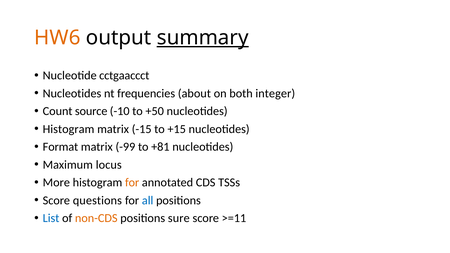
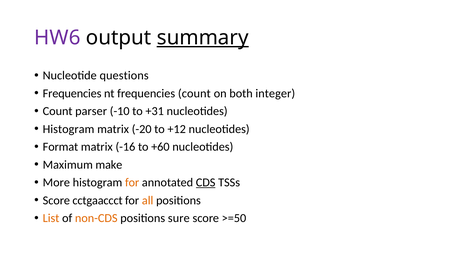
HW6 colour: orange -> purple
cctgaaccct: cctgaaccct -> questions
Nucleotides at (72, 93): Nucleotides -> Frequencies
frequencies about: about -> count
source: source -> parser
+50: +50 -> +31
-15: -15 -> -20
+15: +15 -> +12
-99: -99 -> -16
+81: +81 -> +60
locus: locus -> make
CDS underline: none -> present
questions: questions -> cctgaaccct
all colour: blue -> orange
List colour: blue -> orange
>=11: >=11 -> >=50
